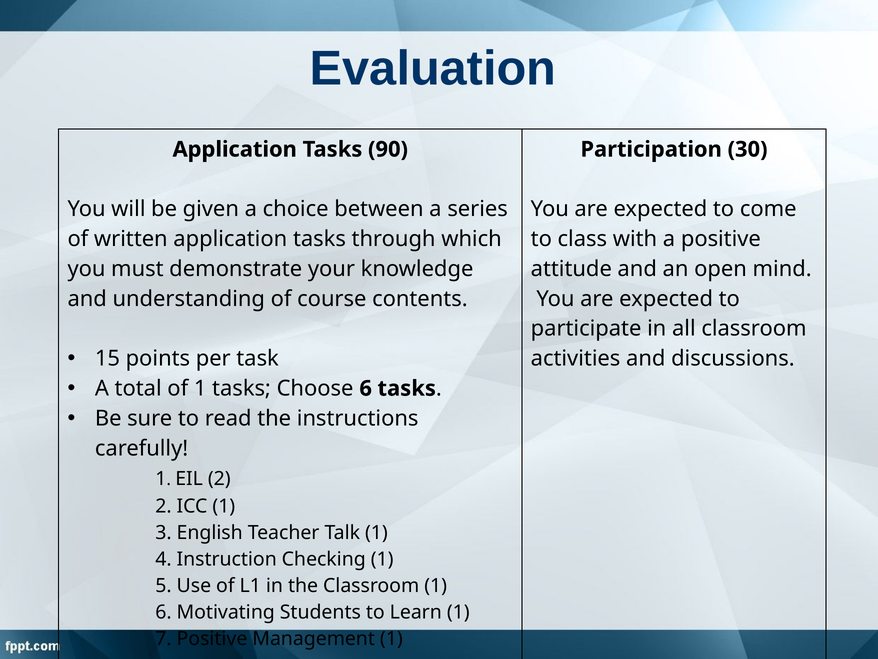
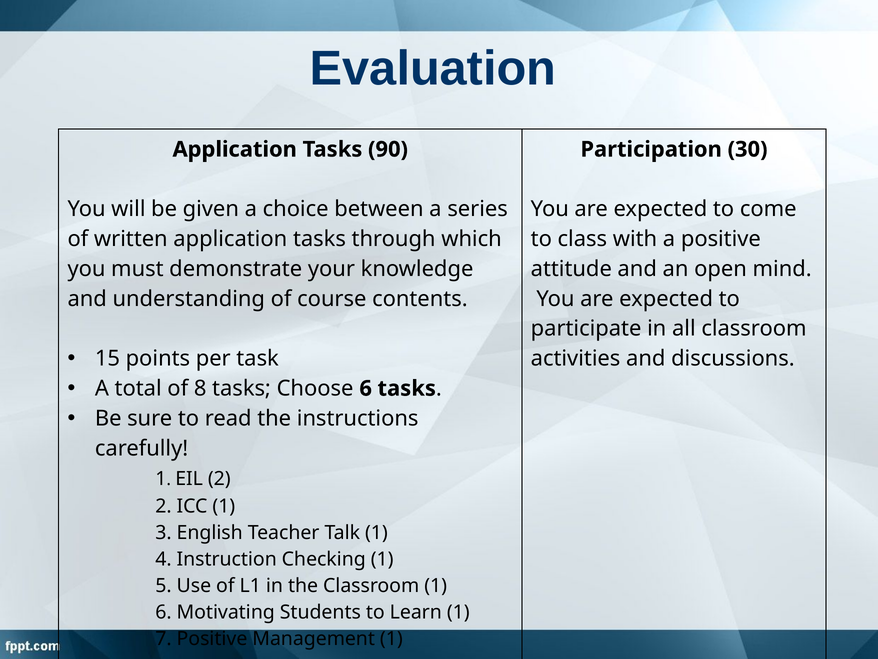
of 1: 1 -> 8
